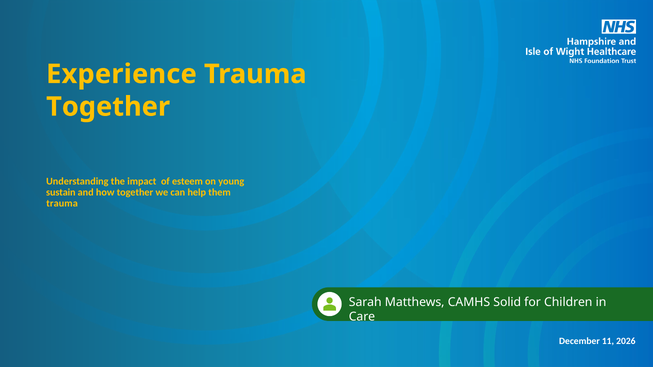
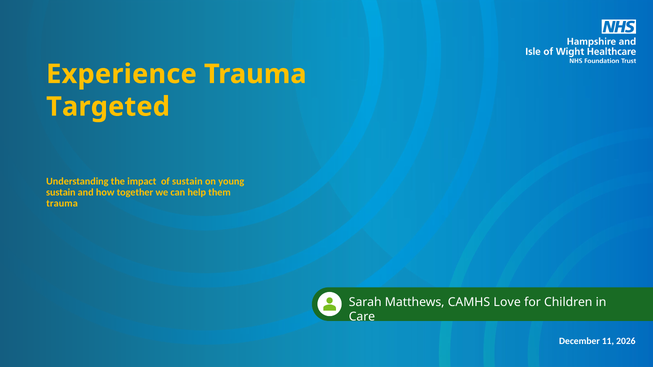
Together at (108, 107): Together -> Targeted
of esteem: esteem -> sustain
Solid: Solid -> Love
